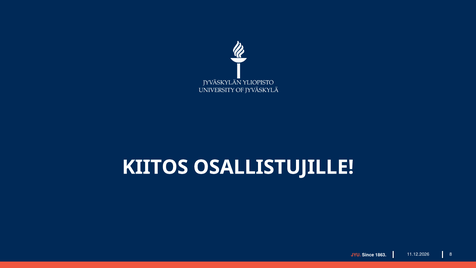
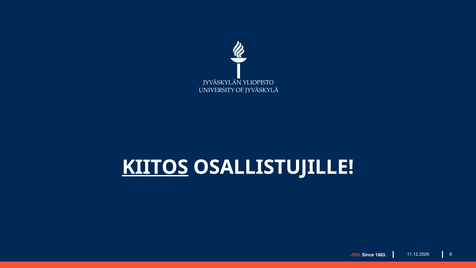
KIITOS underline: none -> present
